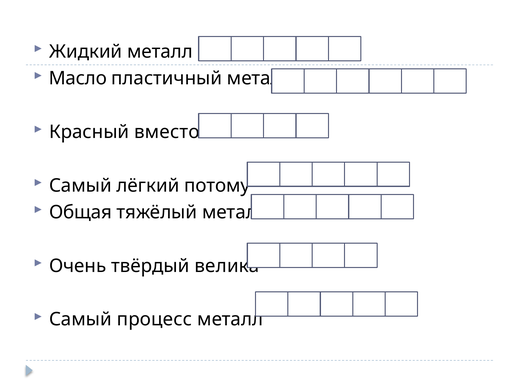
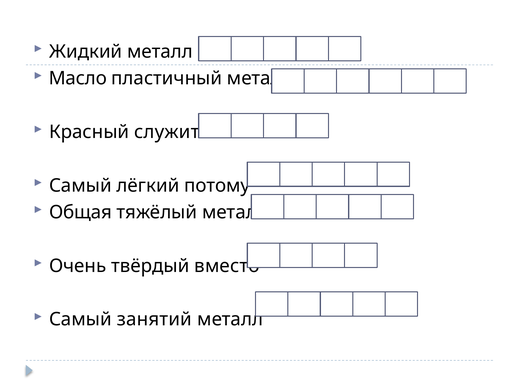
вместо: вместо -> служит
велика: велика -> вместо
процесс: процесс -> занятий
